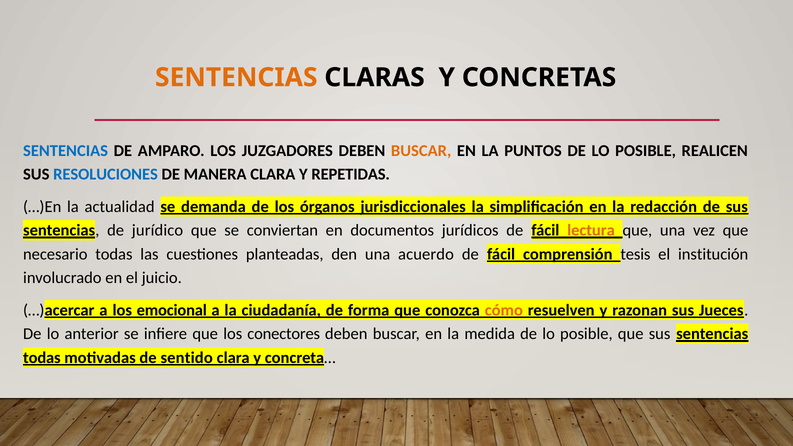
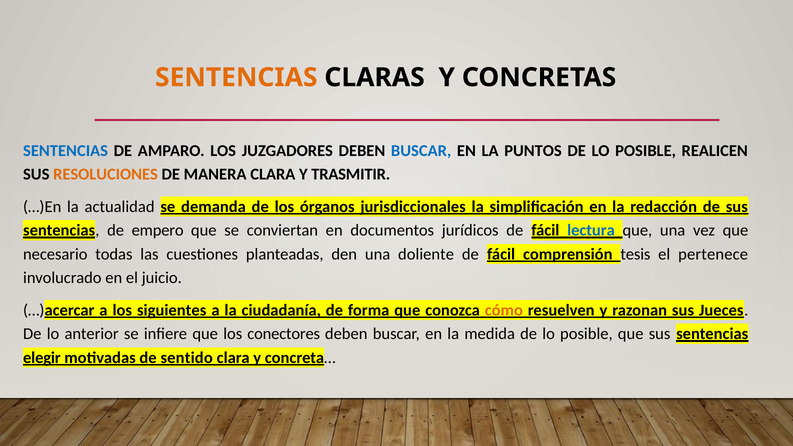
BUSCAR at (421, 151) colour: orange -> blue
RESOLUCIONES colour: blue -> orange
REPETIDAS: REPETIDAS -> TRASMITIR
jurídico: jurídico -> empero
lectura colour: orange -> blue
acuerdo: acuerdo -> doliente
institución: institución -> pertenece
emocional: emocional -> siguientes
todas at (42, 358): todas -> elegir
